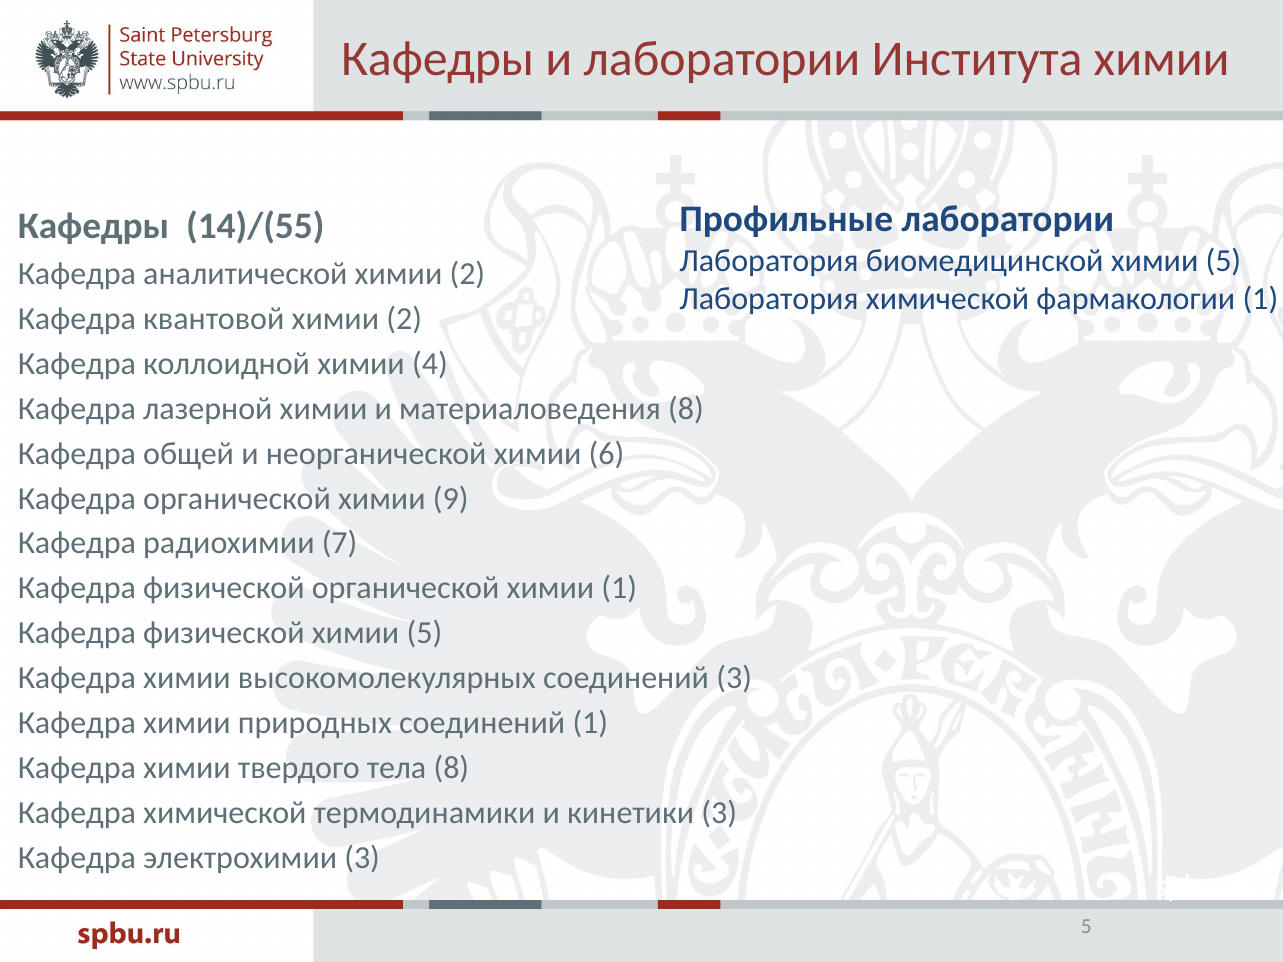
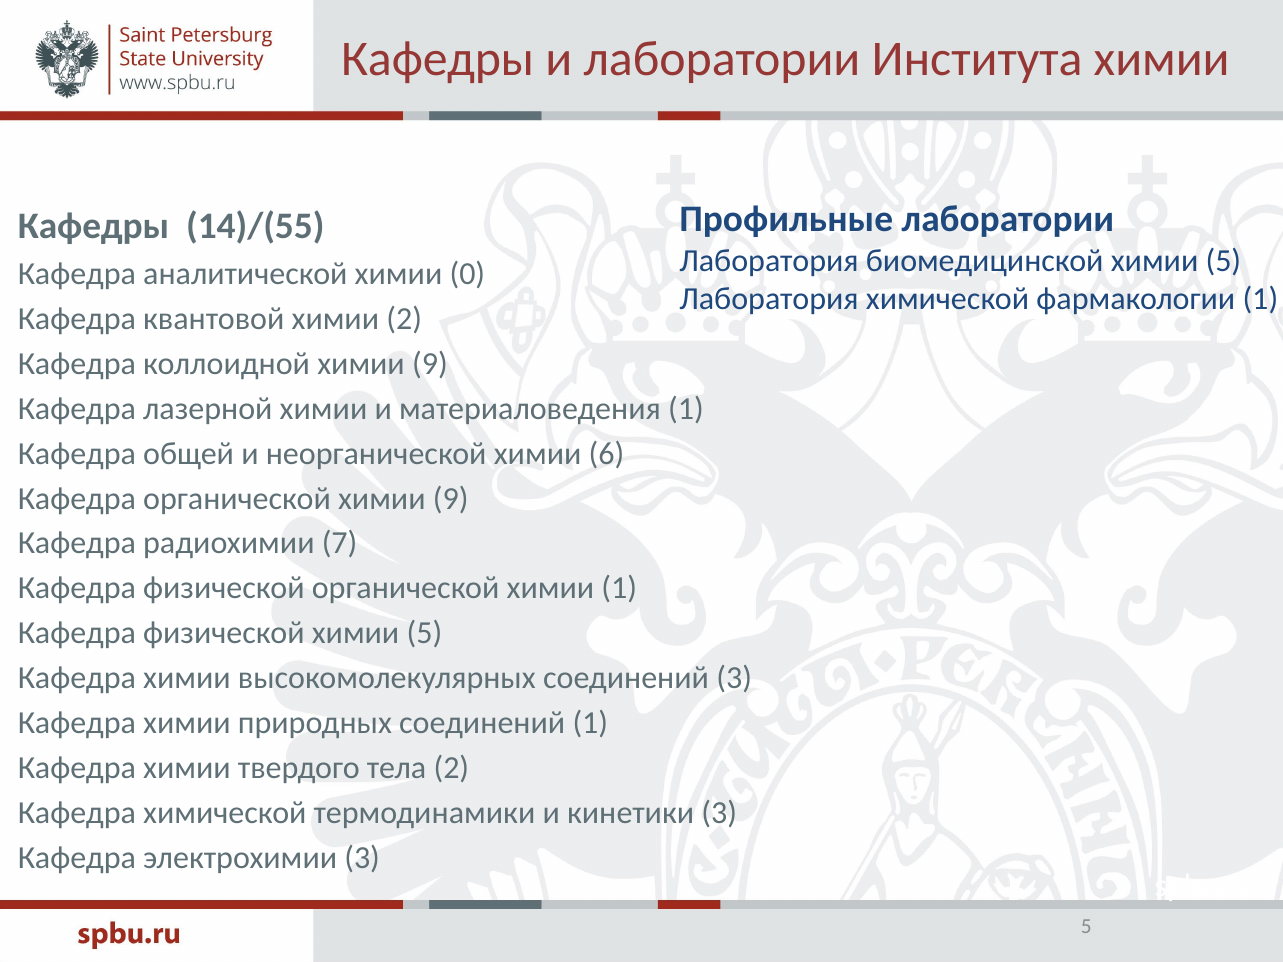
аналитической химии 2: 2 -> 0
коллоидной химии 4: 4 -> 9
материаловедения 8: 8 -> 1
тела 8: 8 -> 2
